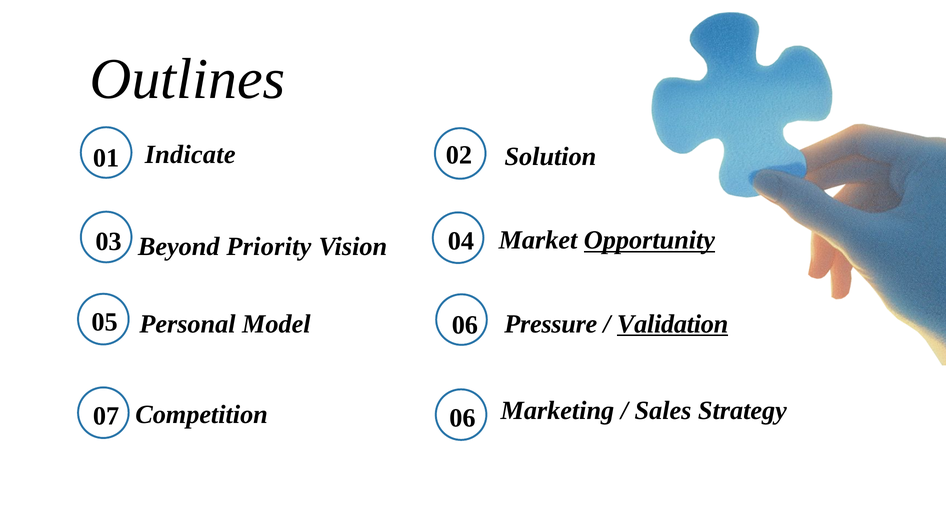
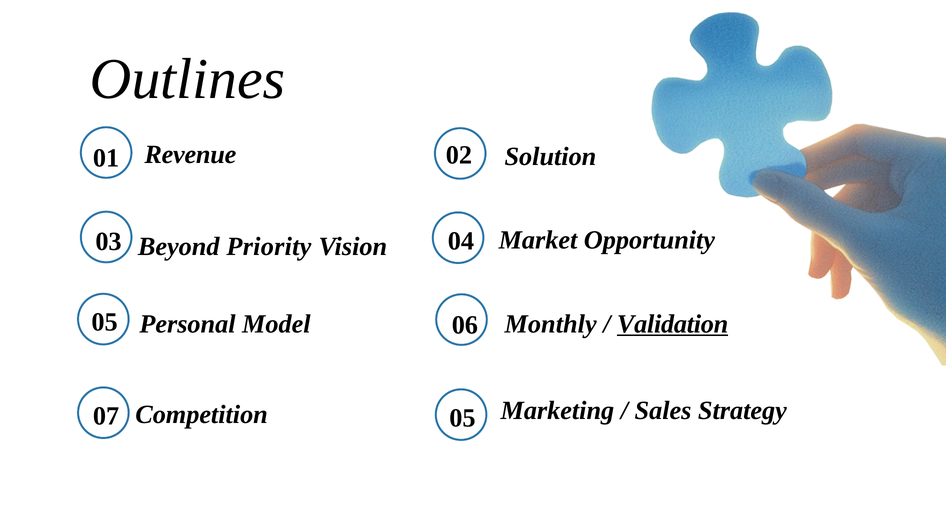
Indicate: Indicate -> Revenue
Opportunity underline: present -> none
Pressure: Pressure -> Monthly
Competition 06: 06 -> 05
